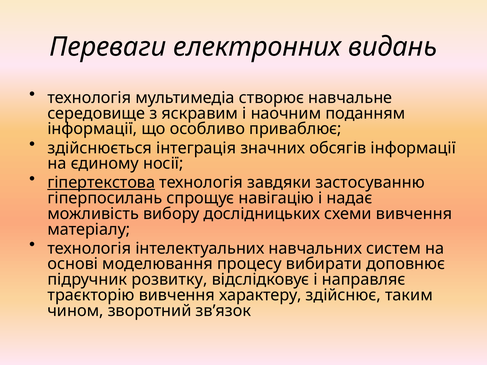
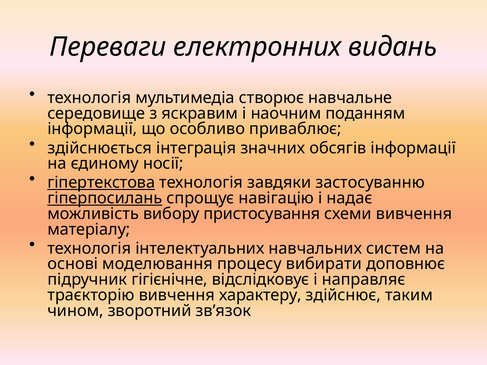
гіперпосилань underline: none -> present
дослідницьких: дослідницьких -> пристосування
розвитку: розвитку -> гігієнічне
